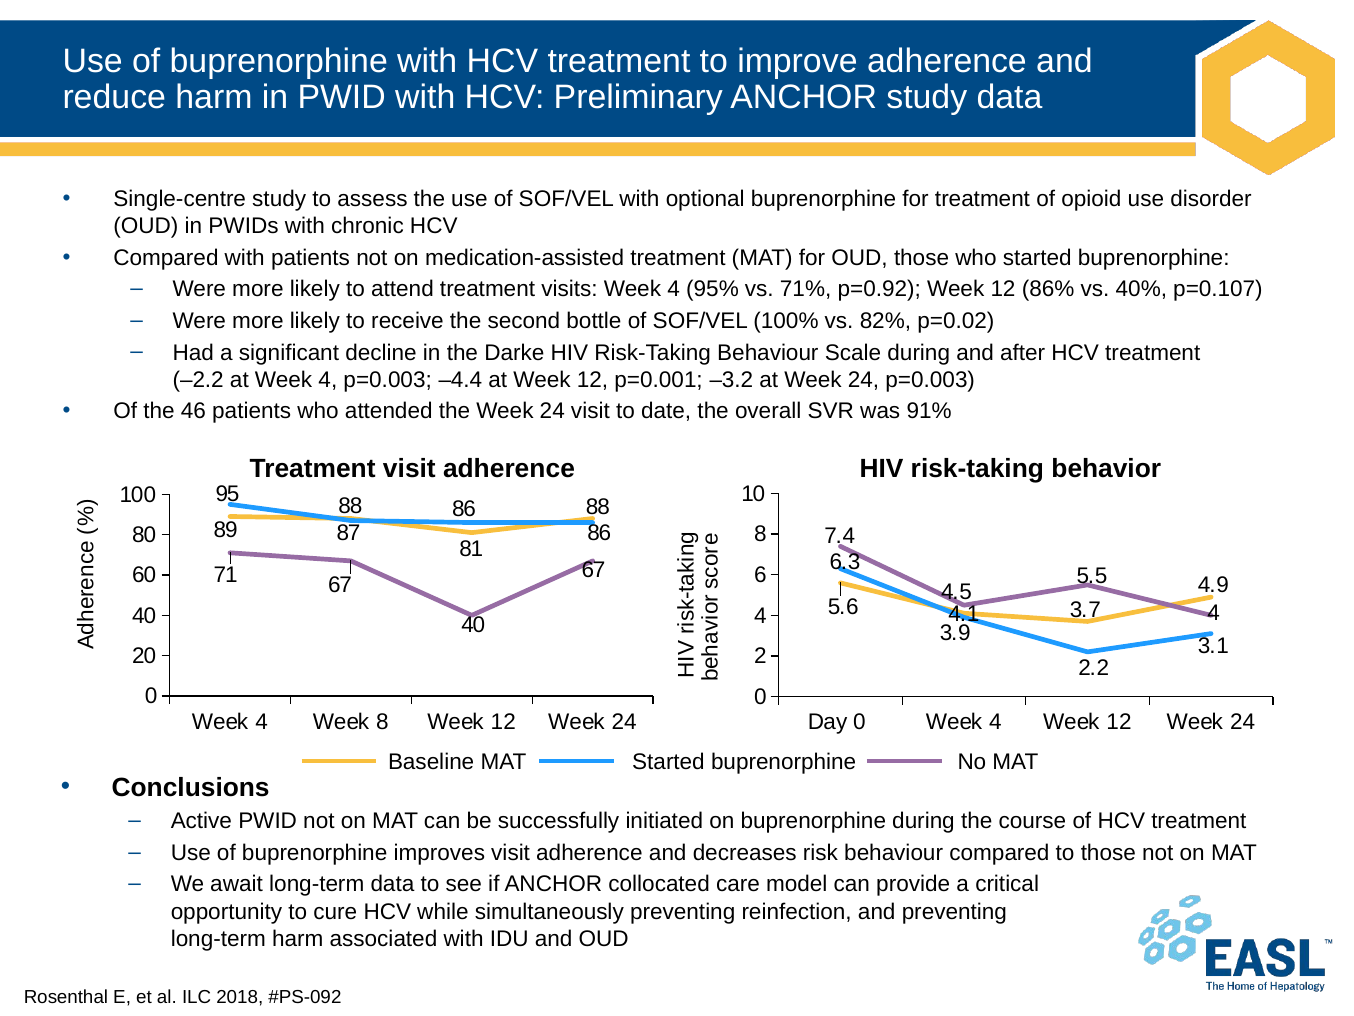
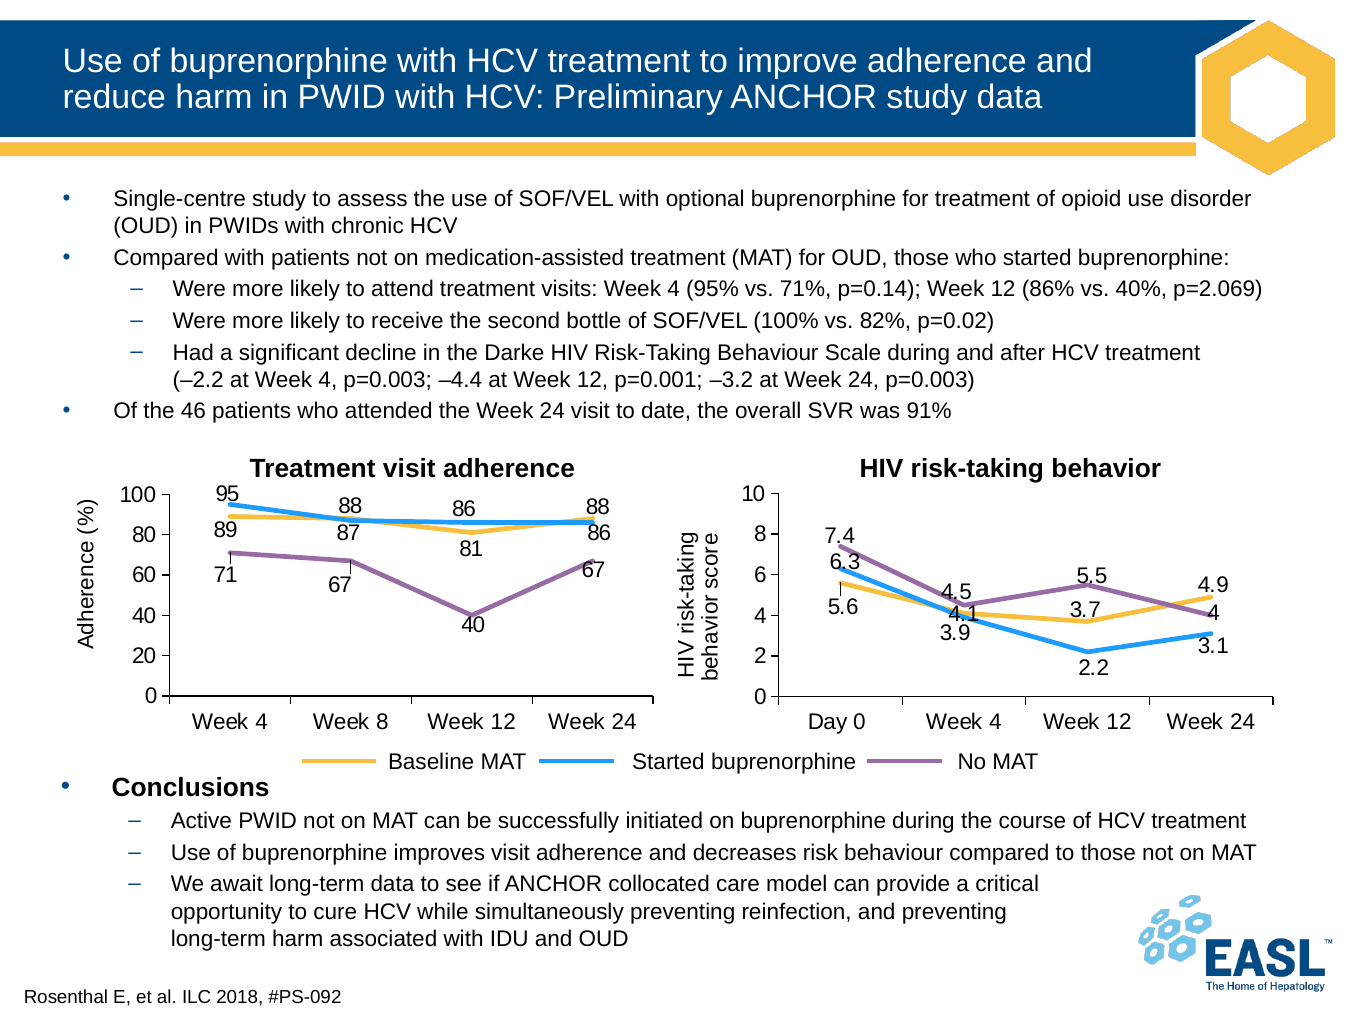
p=0.92: p=0.92 -> p=0.14
p=0.107: p=0.107 -> p=2.069
